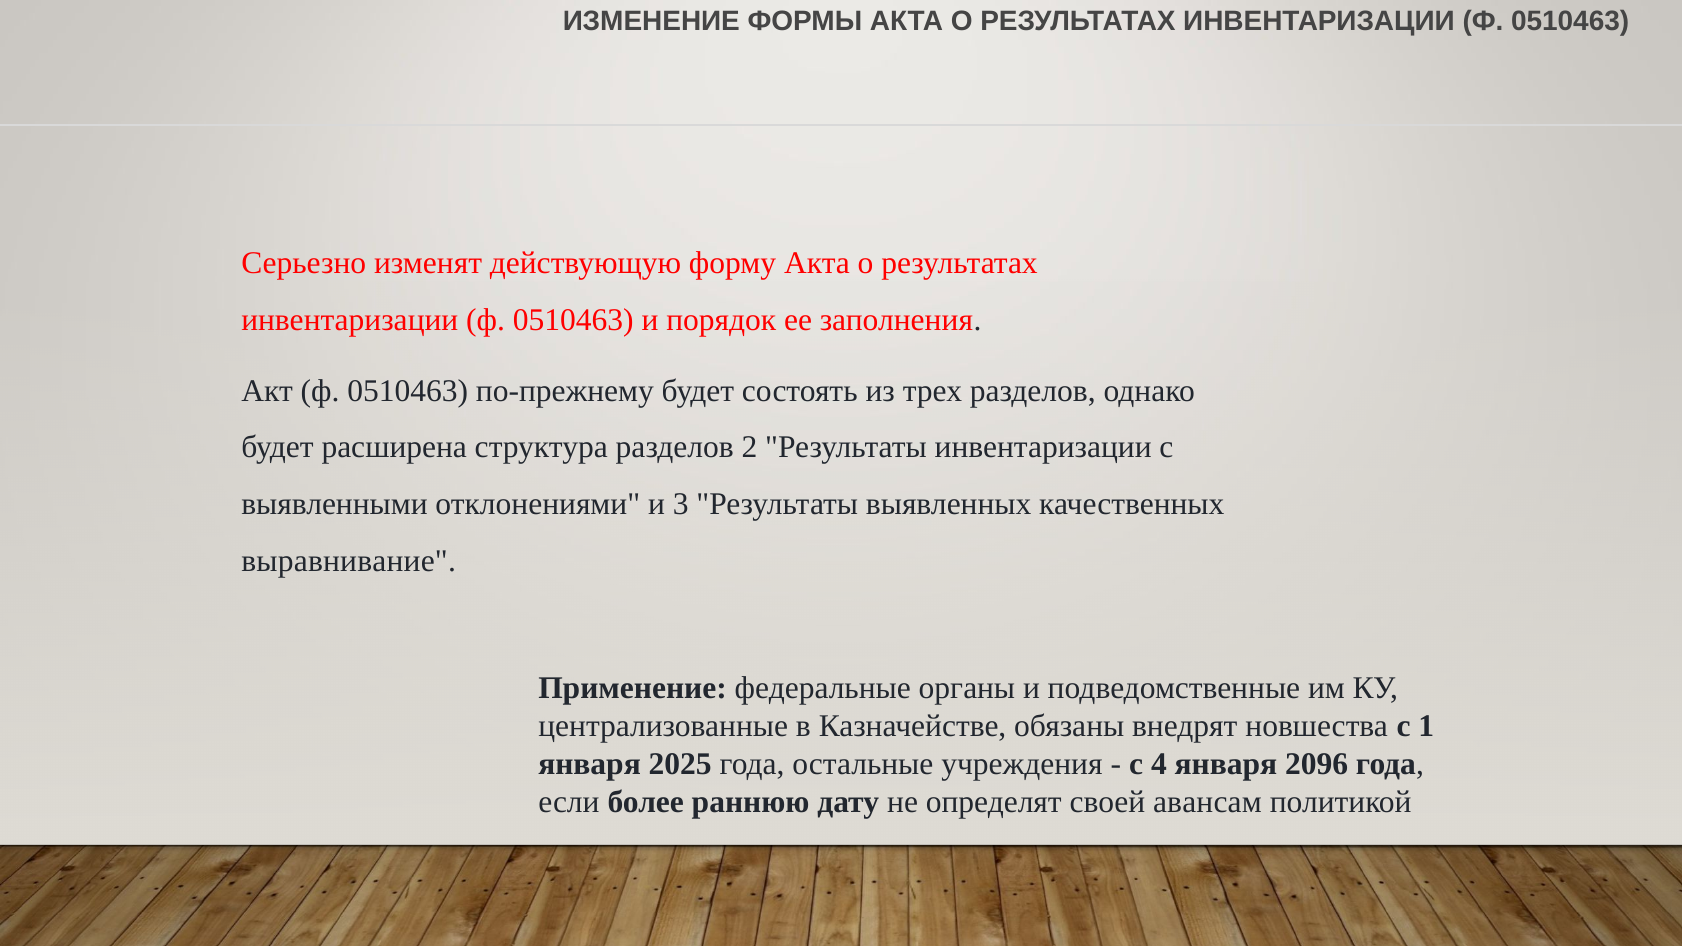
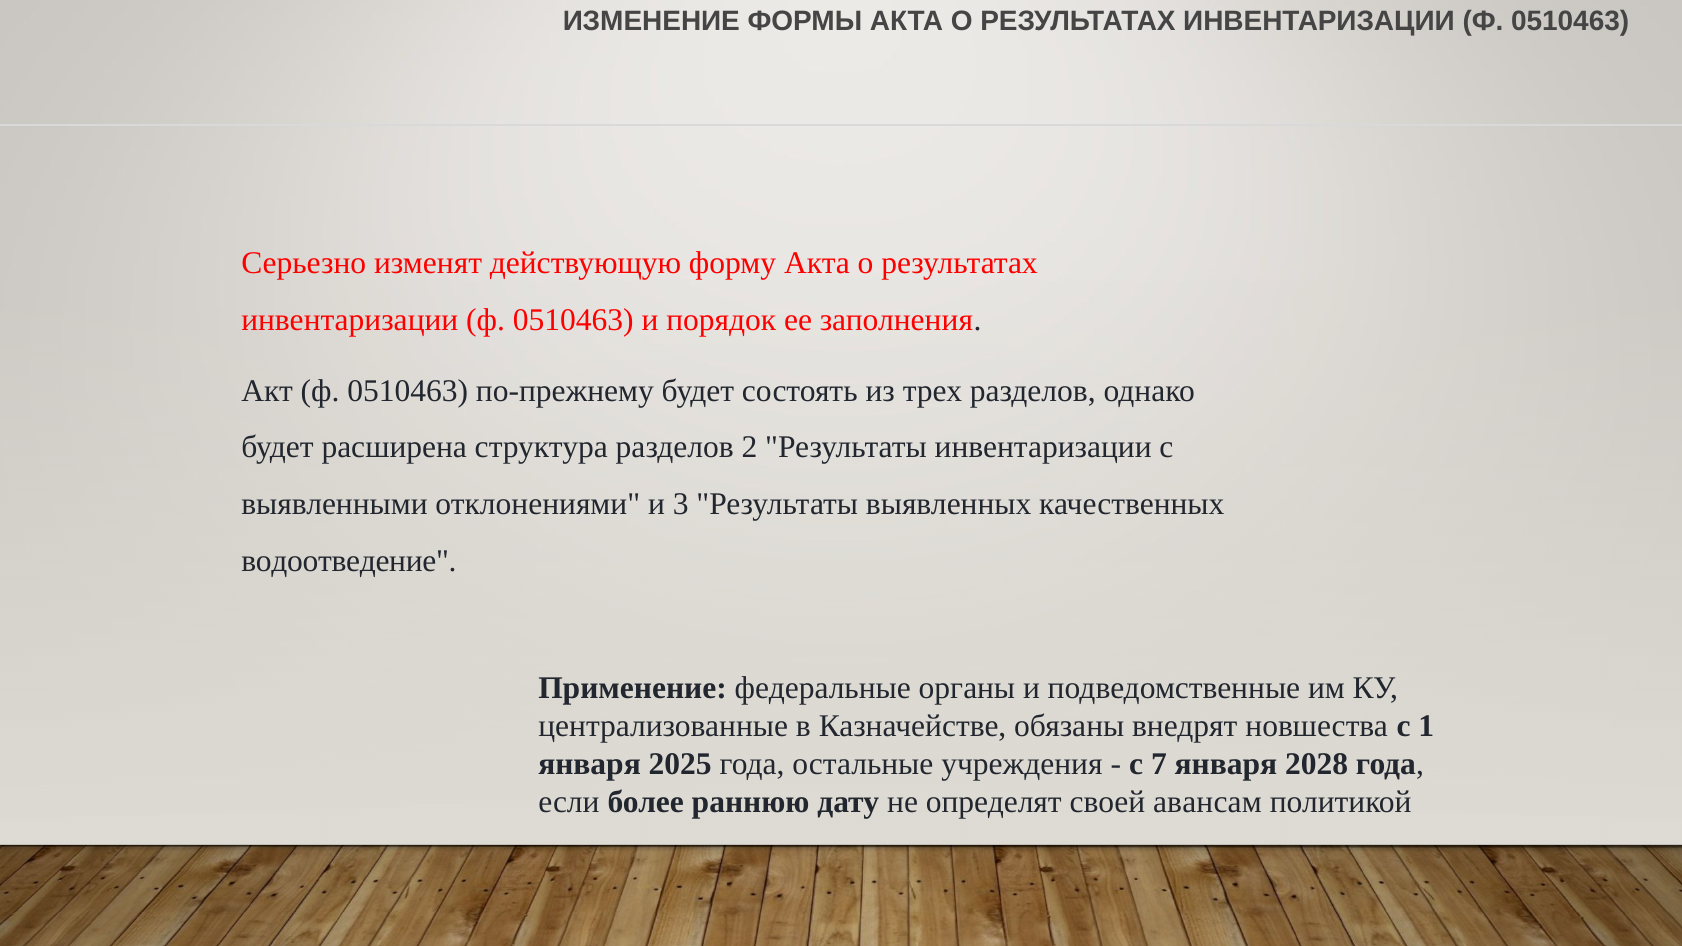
выравнивание: выравнивание -> водоотведение
4: 4 -> 7
2096: 2096 -> 2028
